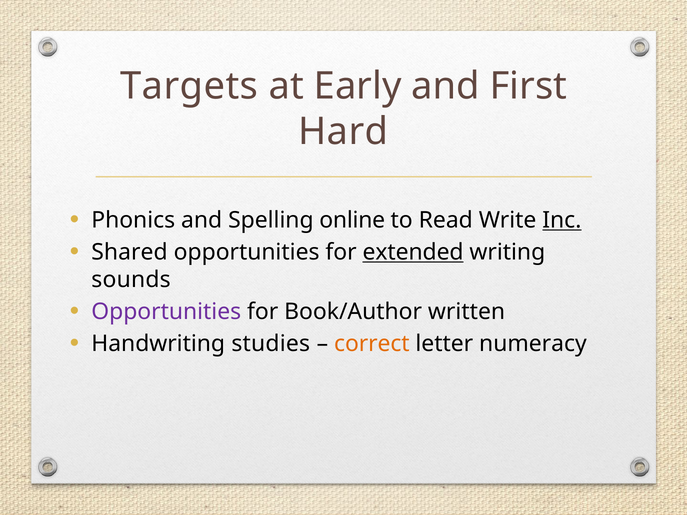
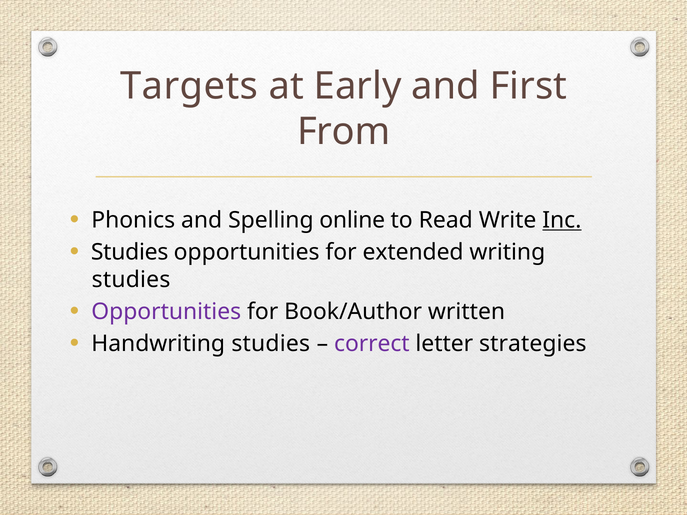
Hard: Hard -> From
Shared at (130, 252): Shared -> Studies
extended underline: present -> none
sounds at (131, 280): sounds -> studies
correct colour: orange -> purple
numeracy: numeracy -> strategies
